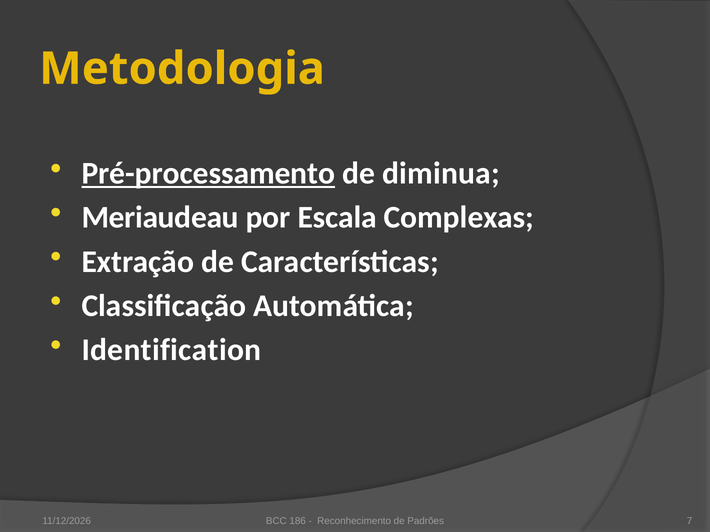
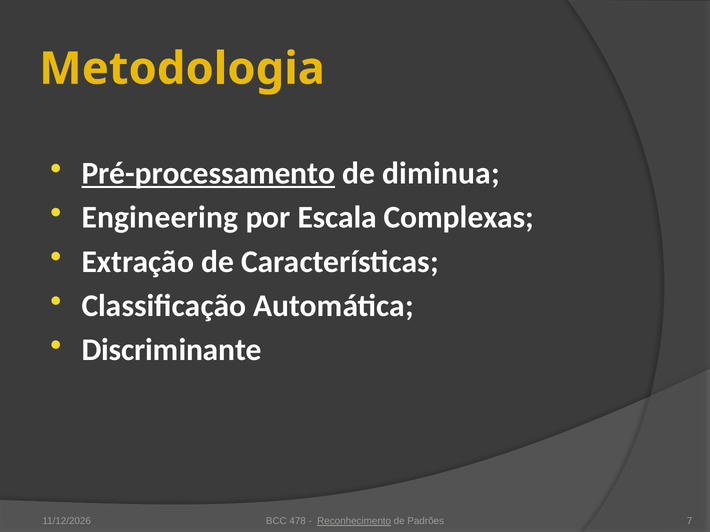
Meriaudeau: Meriaudeau -> Engineering
Identification: Identification -> Discriminante
186: 186 -> 478
Reconhecimento underline: none -> present
